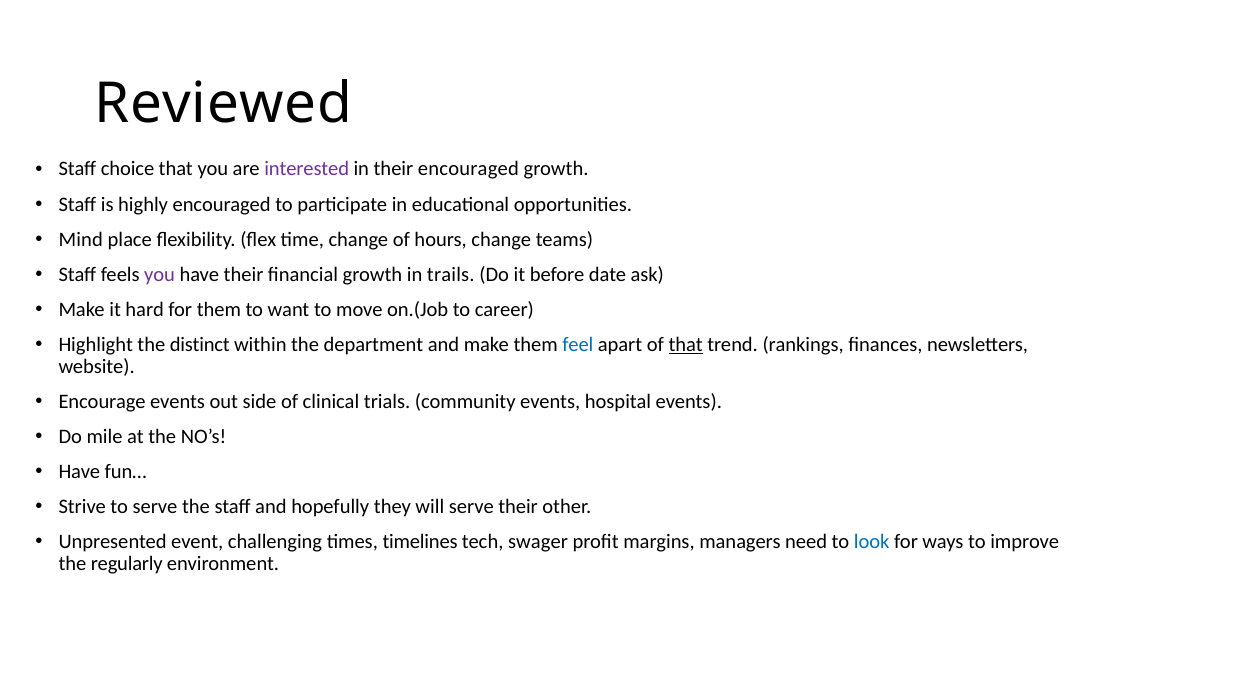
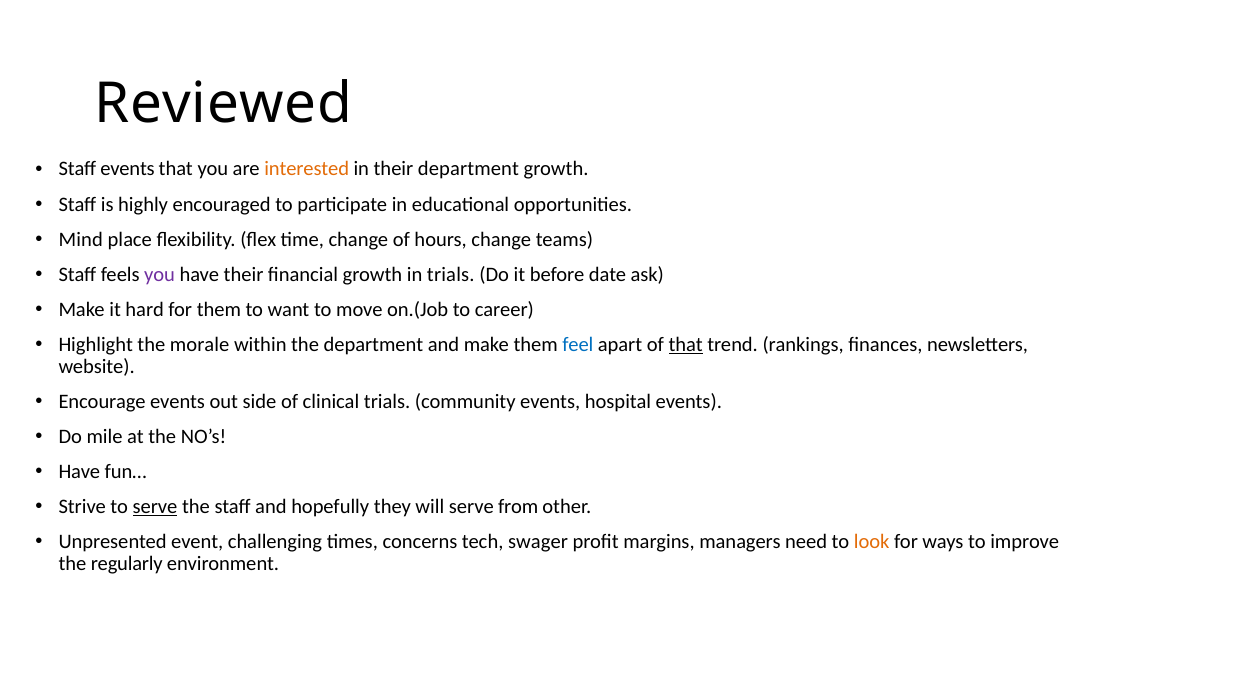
Staff choice: choice -> events
interested colour: purple -> orange
their encouraged: encouraged -> department
in trails: trails -> trials
distinct: distinct -> morale
serve at (155, 507) underline: none -> present
serve their: their -> from
timelines: timelines -> concerns
look colour: blue -> orange
